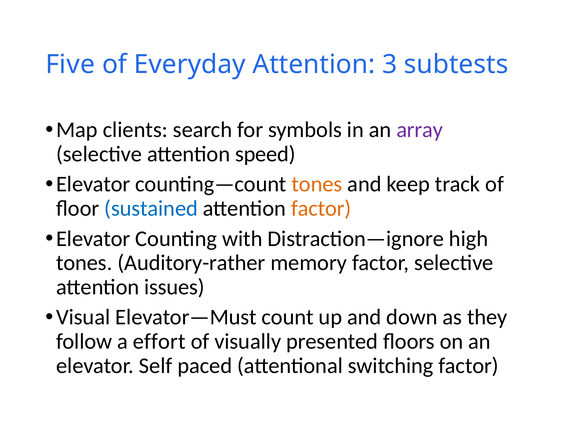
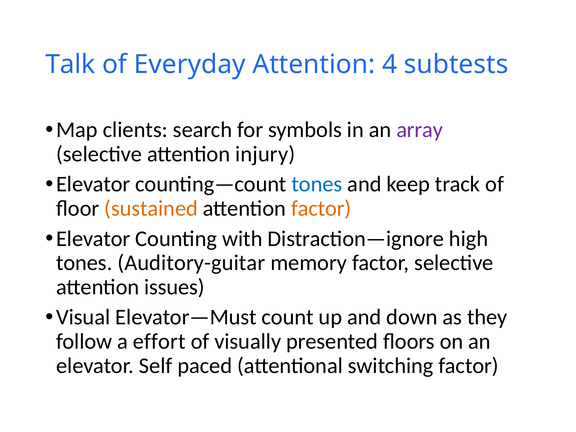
Five: Five -> Talk
3: 3 -> 4
speed: speed -> injury
tones at (317, 184) colour: orange -> blue
sustained colour: blue -> orange
Auditory-rather: Auditory-rather -> Auditory-guitar
